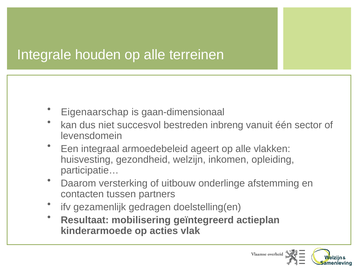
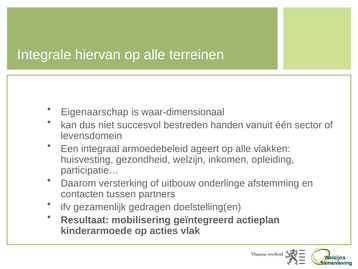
houden: houden -> hiervan
gaan-dimensionaal: gaan-dimensionaal -> waar-dimensionaal
inbreng: inbreng -> handen
